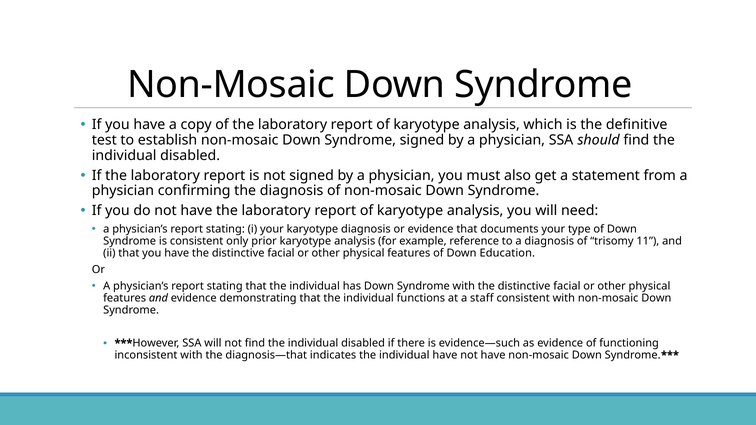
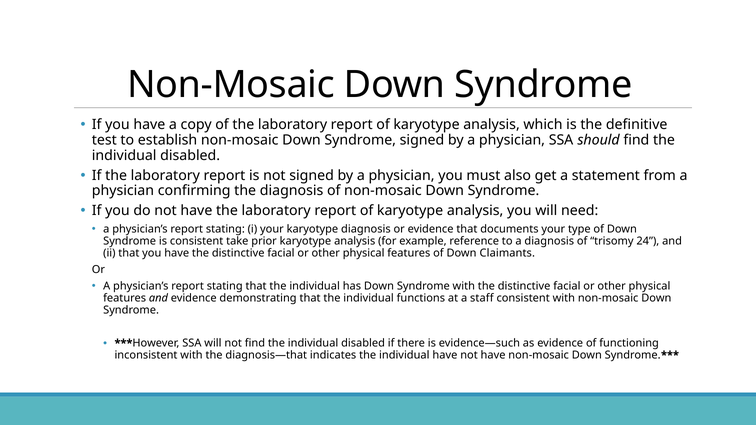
only: only -> take
11: 11 -> 24
Education: Education -> Claimants
